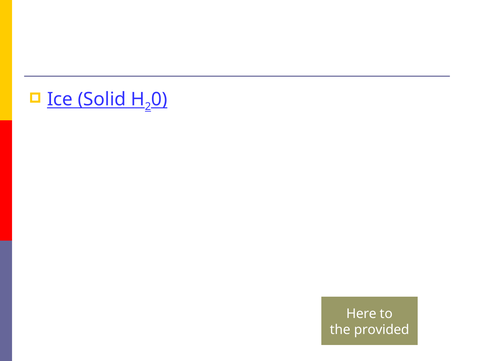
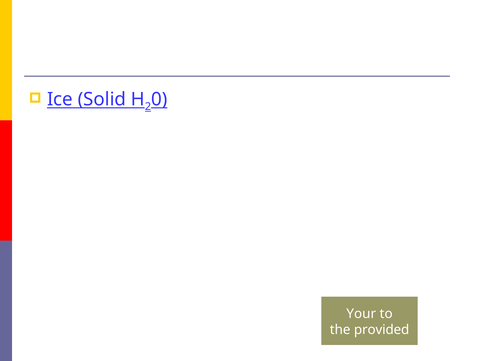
Here: Here -> Your
